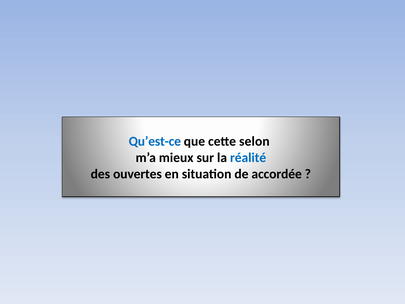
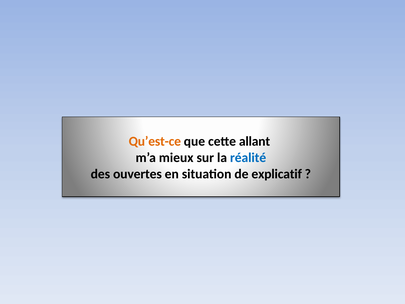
Qu’est-ce colour: blue -> orange
selon: selon -> allant
accordée: accordée -> explicatif
